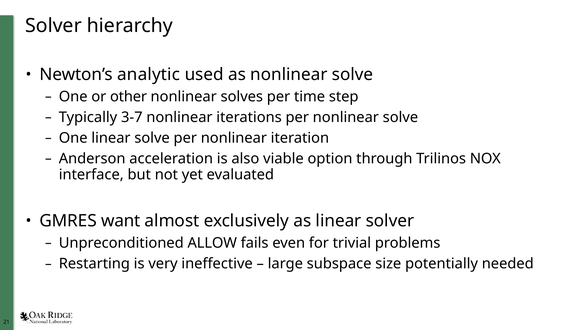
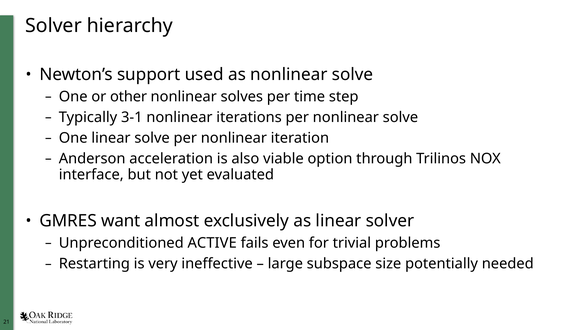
analytic: analytic -> support
3-7: 3-7 -> 3-1
ALLOW: ALLOW -> ACTIVE
